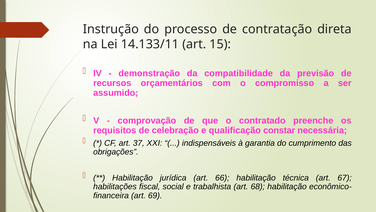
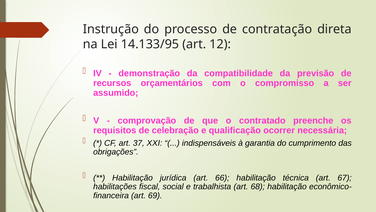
14.133/11: 14.133/11 -> 14.133/95
15: 15 -> 12
constar: constar -> ocorrer
